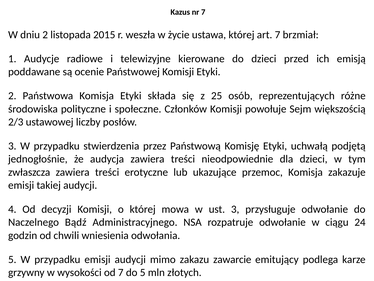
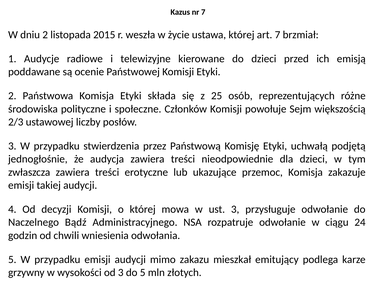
zawarcie: zawarcie -> mieszkał
od 7: 7 -> 3
